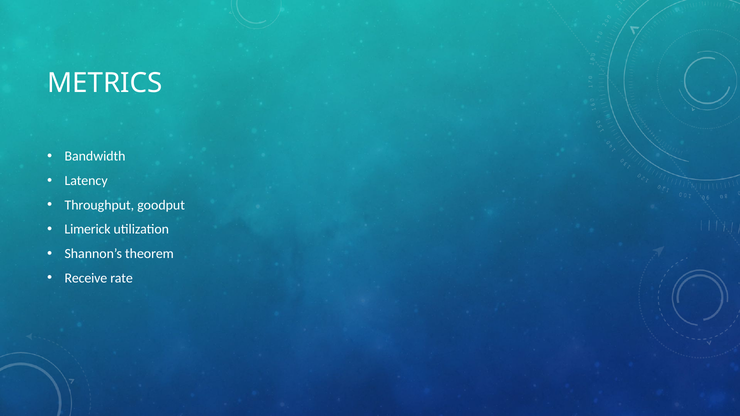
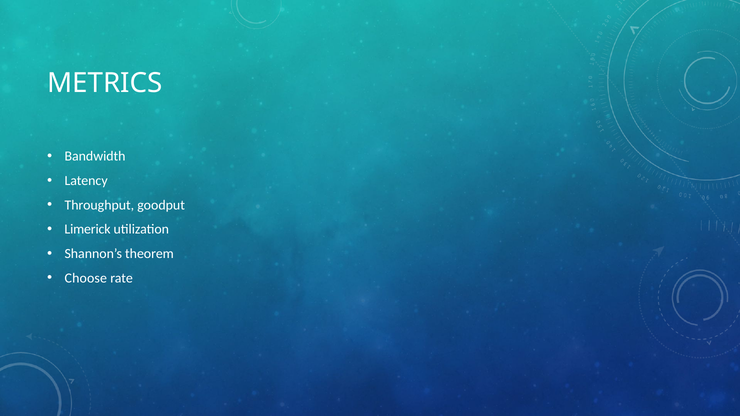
Receive: Receive -> Choose
